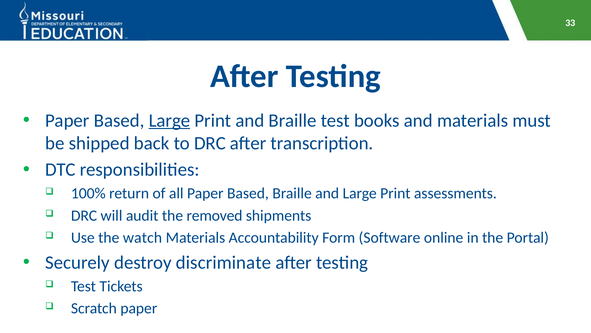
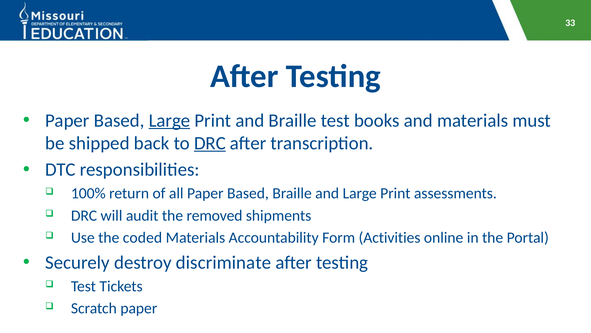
DRC at (210, 143) underline: none -> present
watch: watch -> coded
Software: Software -> Activities
